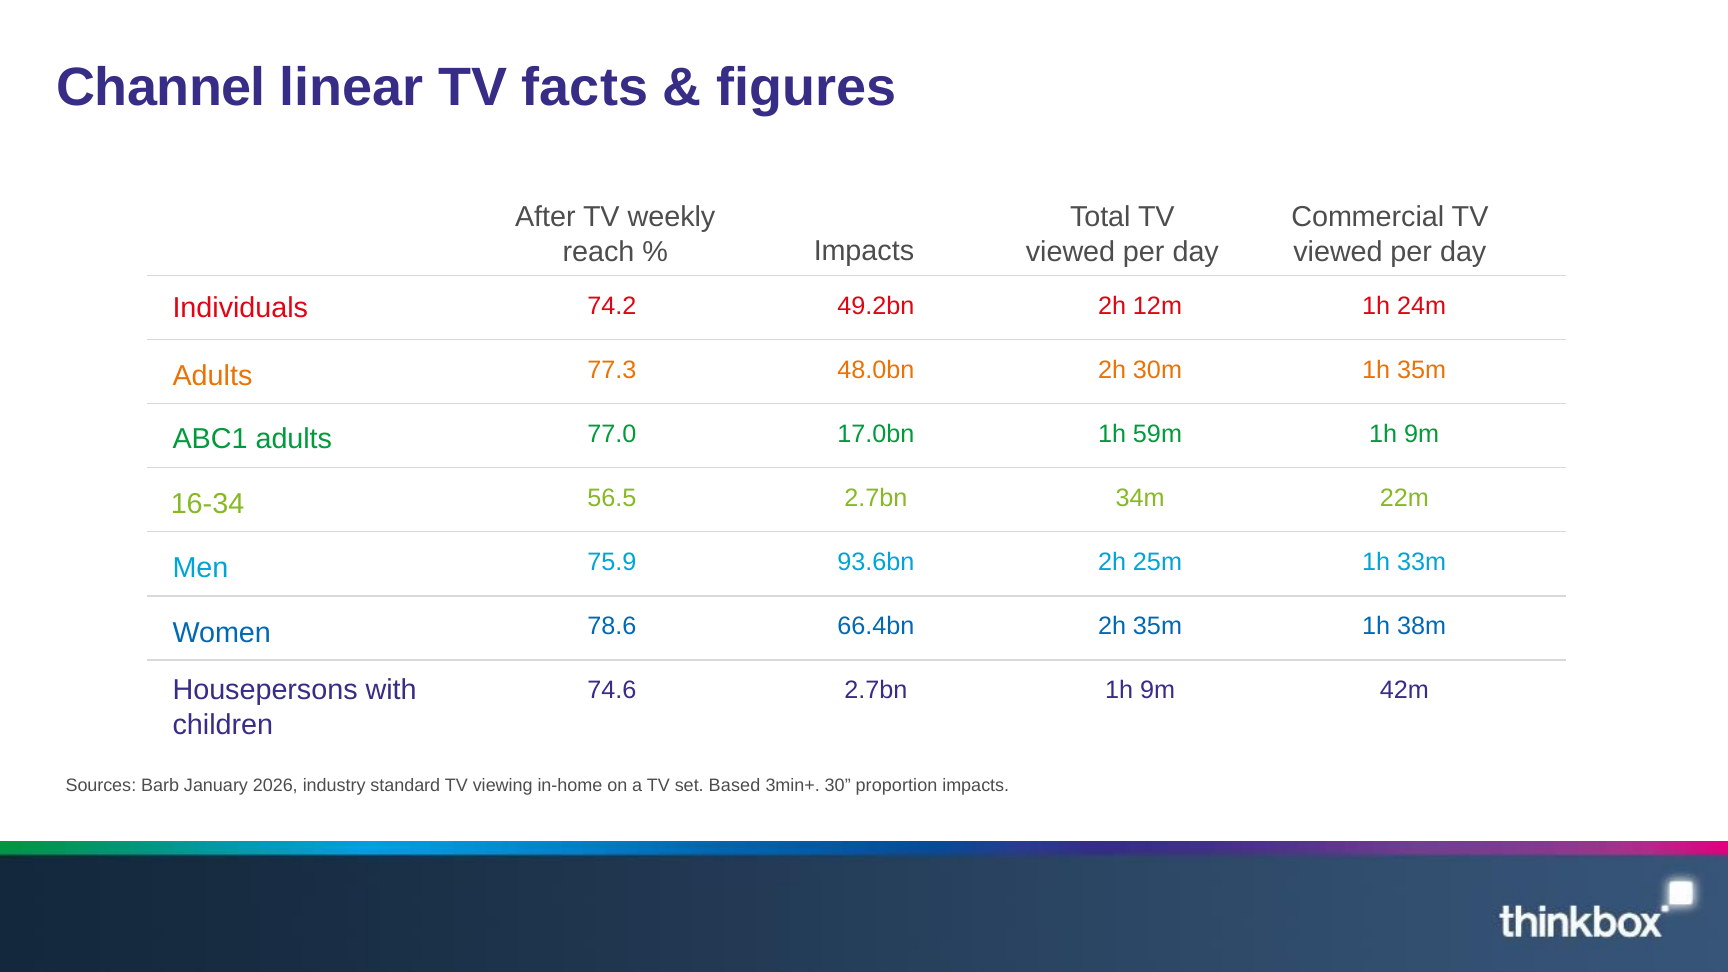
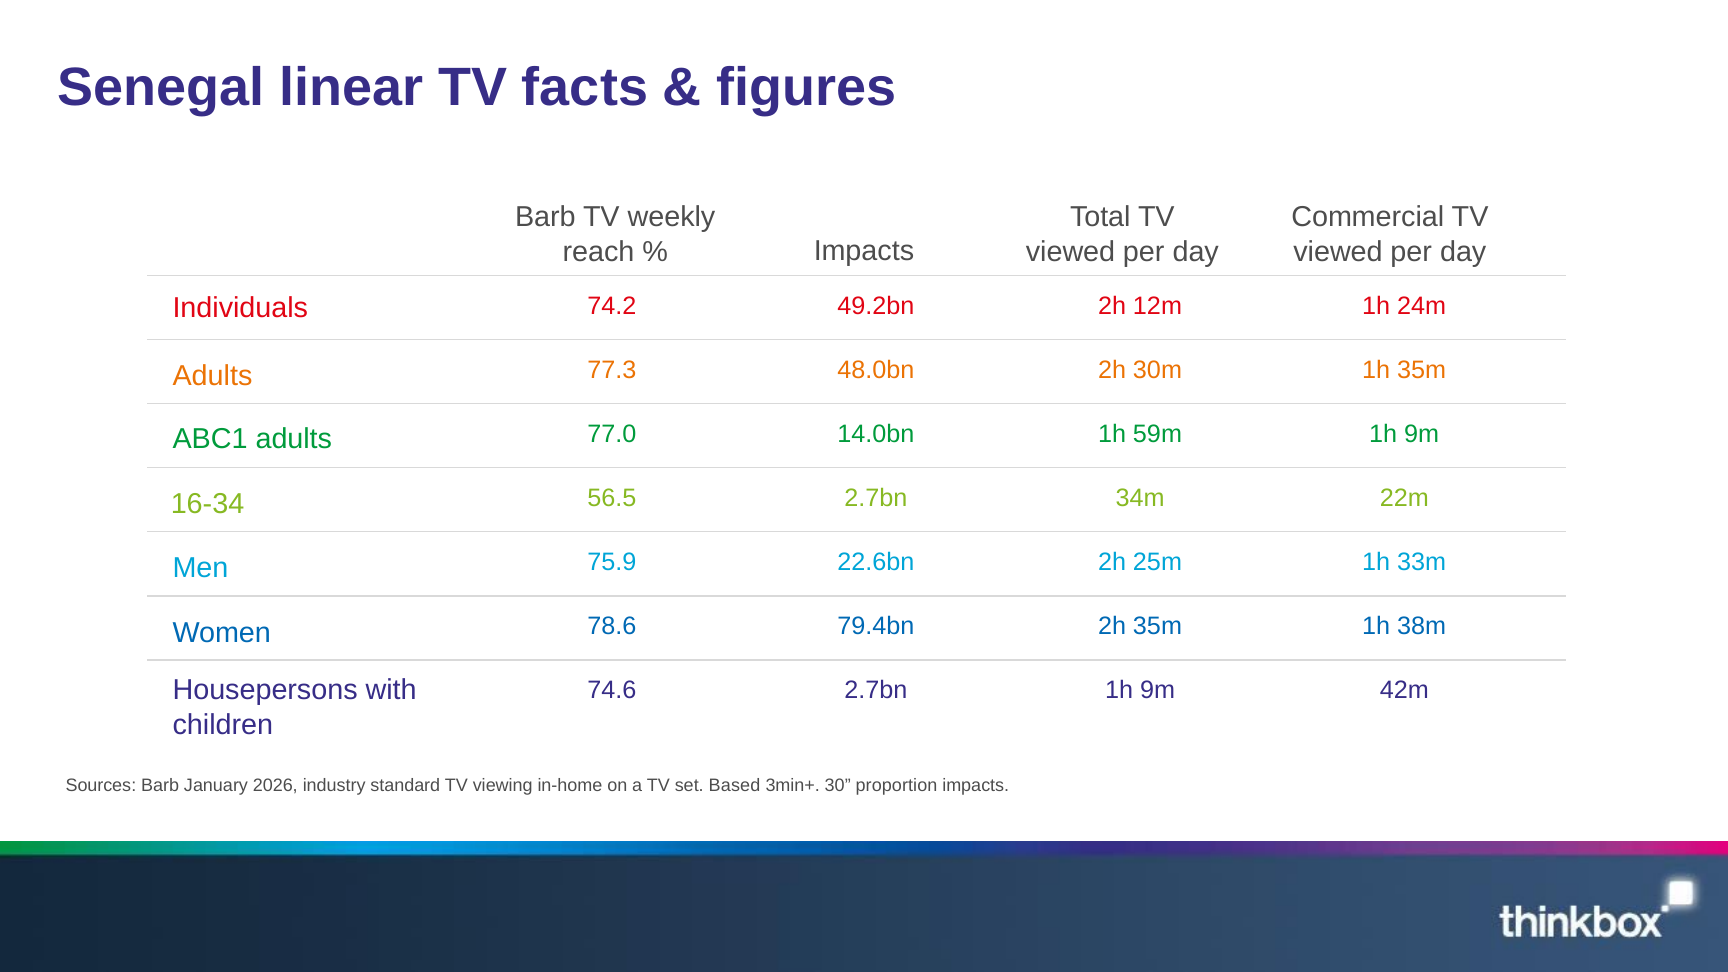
Channel: Channel -> Senegal
After at (545, 217): After -> Barb
17.0bn: 17.0bn -> 14.0bn
93.6bn: 93.6bn -> 22.6bn
66.4bn: 66.4bn -> 79.4bn
